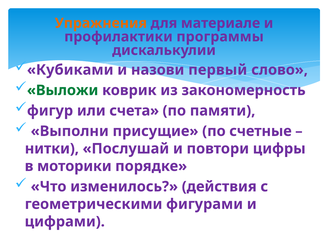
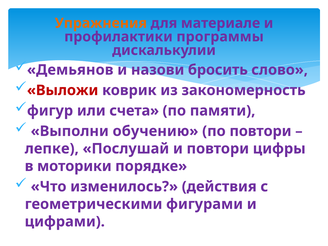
Кубиками: Кубиками -> Демьянов
первый: первый -> бросить
Выложи colour: green -> red
присущие: присущие -> обучению
по счетные: счетные -> повтори
нитки: нитки -> лепке
